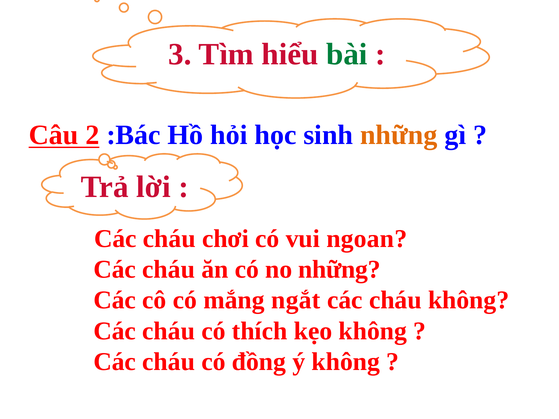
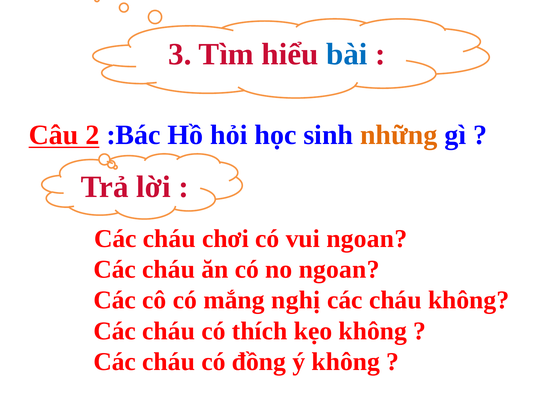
bài colour: green -> blue
no những: những -> ngoan
ngắt: ngắt -> nghị
